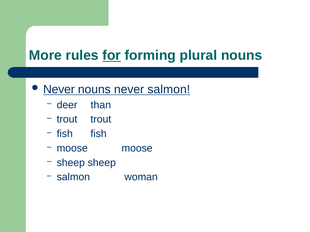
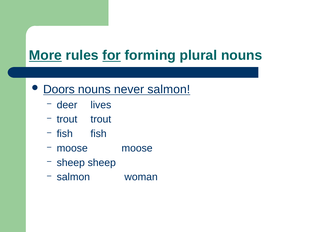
More underline: none -> present
Never at (59, 90): Never -> Doors
than: than -> lives
